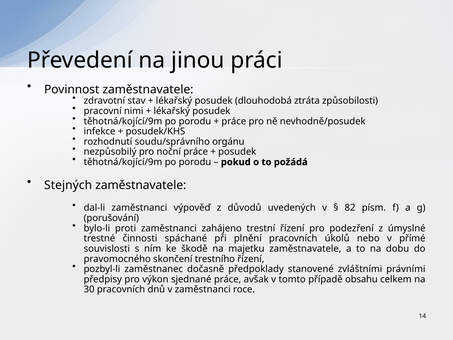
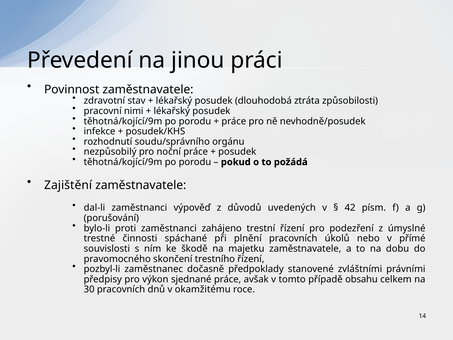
Stejných: Stejných -> Zajištění
82: 82 -> 42
v zaměstnanci: zaměstnanci -> okamžitému
